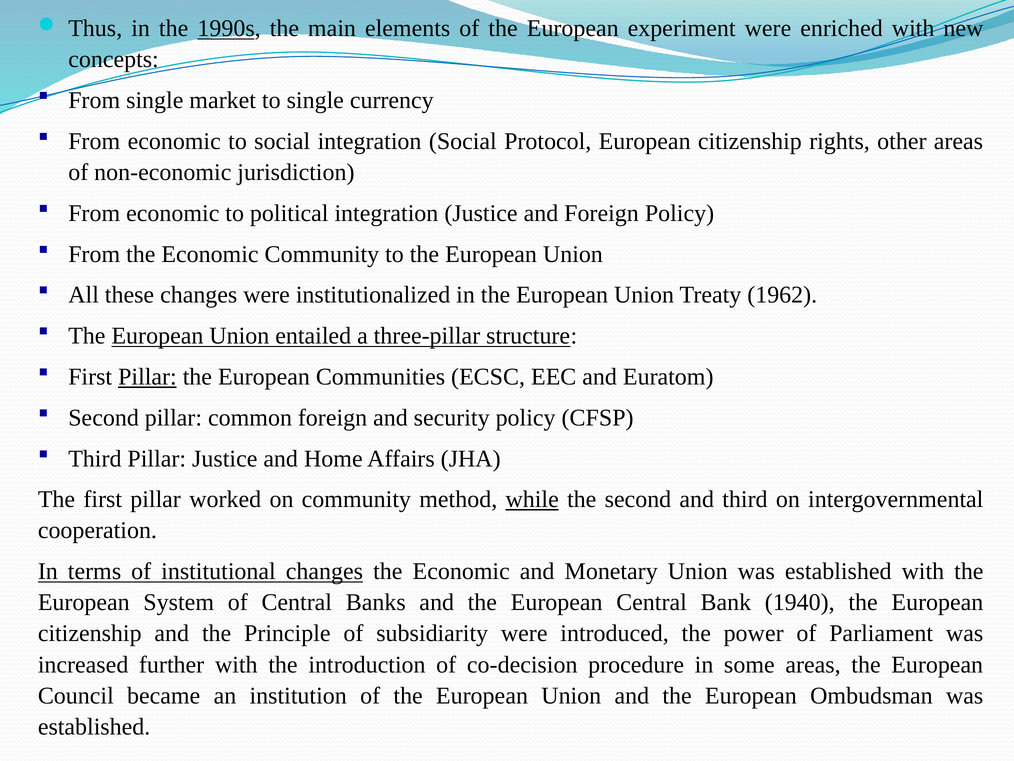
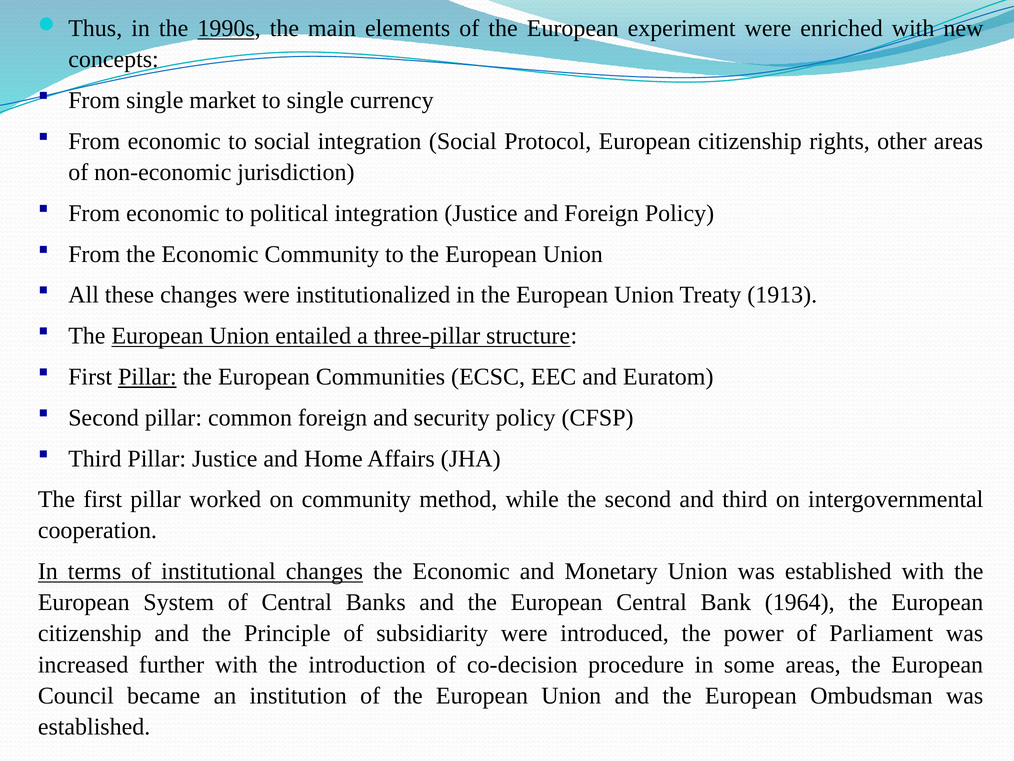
1962: 1962 -> 1913
while underline: present -> none
1940: 1940 -> 1964
